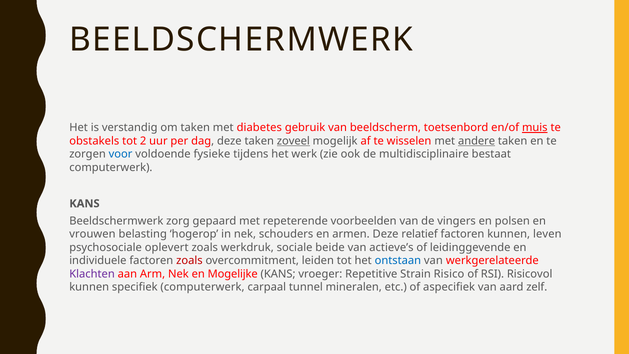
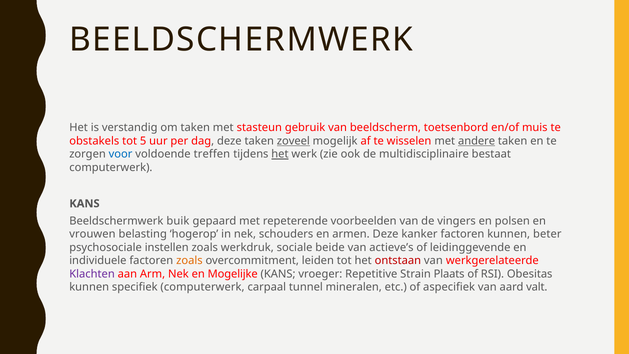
diabetes: diabetes -> stasteun
muis underline: present -> none
2: 2 -> 5
fysieke: fysieke -> treffen
het at (280, 154) underline: none -> present
zorg: zorg -> buik
relatief: relatief -> kanker
leven: leven -> beter
oplevert: oplevert -> instellen
zoals at (189, 260) colour: red -> orange
ontstaan colour: blue -> red
Risico: Risico -> Plaats
Risicovol: Risicovol -> Obesitas
zelf: zelf -> valt
